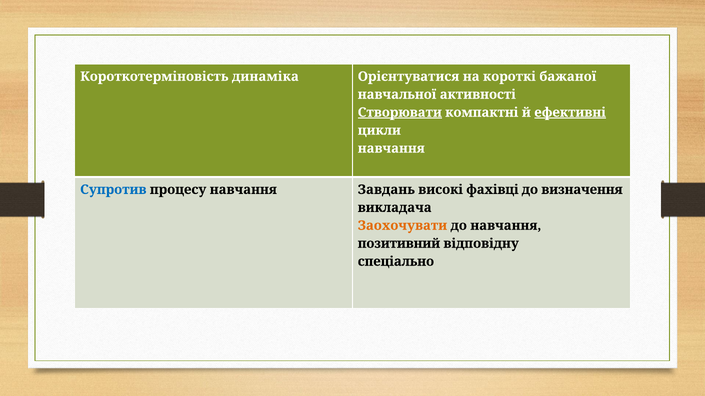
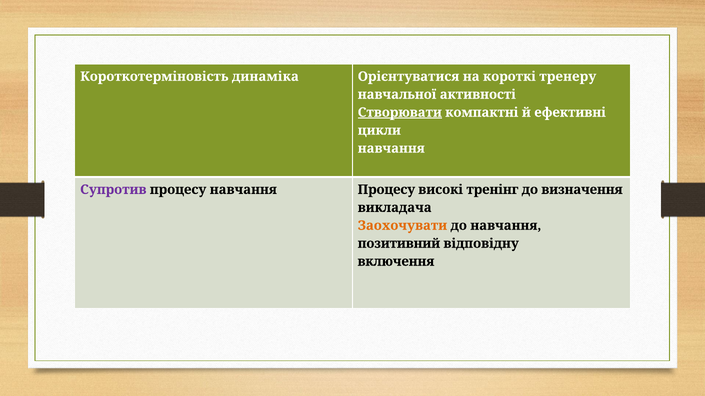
бажаної: бажаної -> тренеру
ефективні underline: present -> none
Супротив colour: blue -> purple
навчання Завдань: Завдань -> Процесу
фахівці: фахівці -> тренінг
спеціально: спеціально -> включення
